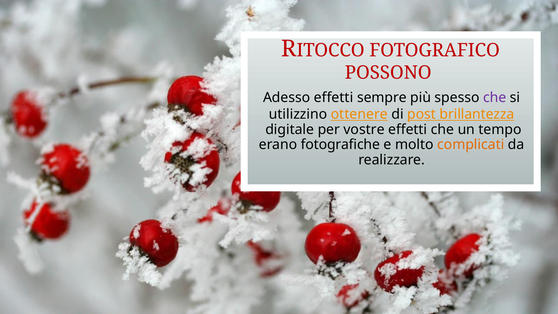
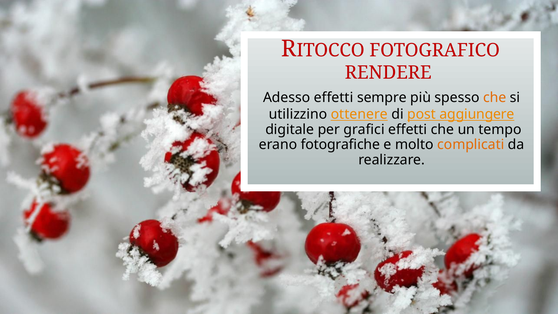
POSSONO: POSSONO -> RENDERE
che at (495, 97) colour: purple -> orange
brillantezza: brillantezza -> aggiungere
vostre: vostre -> grafici
